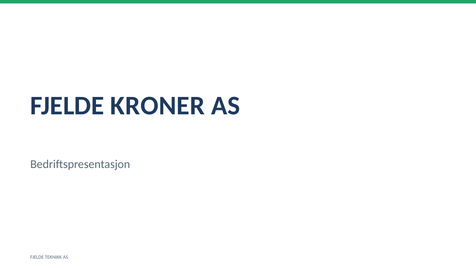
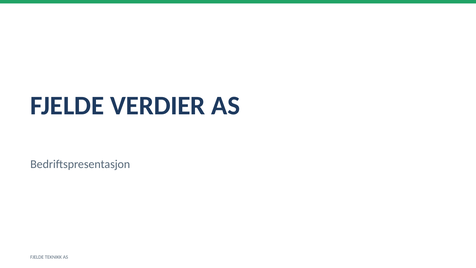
KRONER: KRONER -> VERDIER
